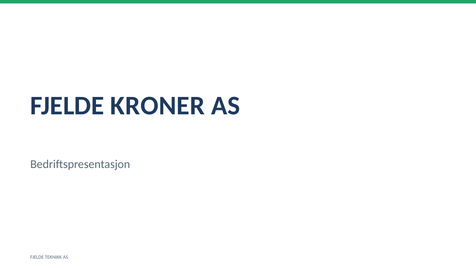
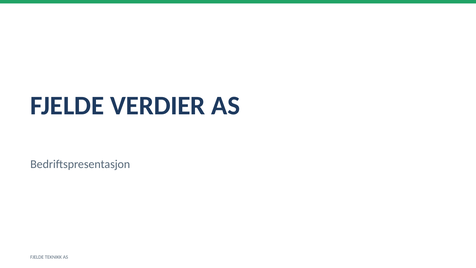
KRONER: KRONER -> VERDIER
